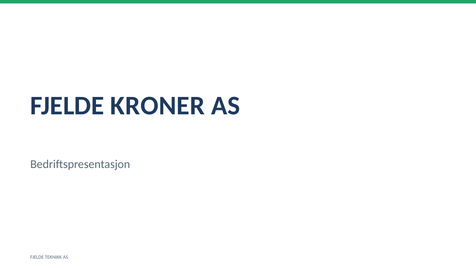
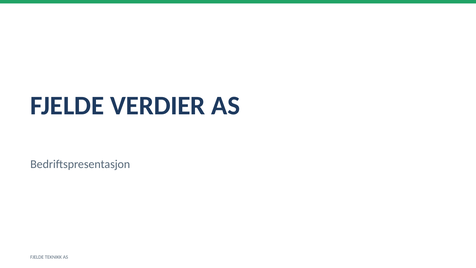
KRONER: KRONER -> VERDIER
